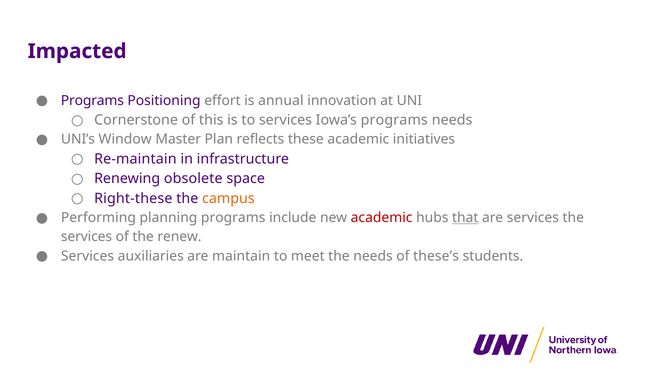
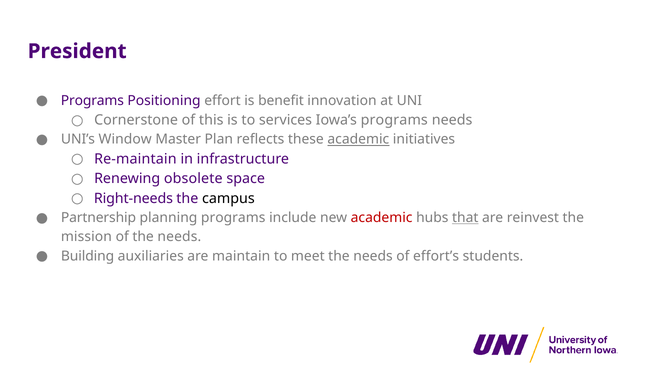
Impacted: Impacted -> President
annual: annual -> benefit
academic at (358, 139) underline: none -> present
Right-these: Right-these -> Right-needs
campus colour: orange -> black
Performing: Performing -> Partnership
are services: services -> reinvest
services at (86, 237): services -> mission
of the renew: renew -> needs
Services at (88, 256): Services -> Building
these’s: these’s -> effort’s
